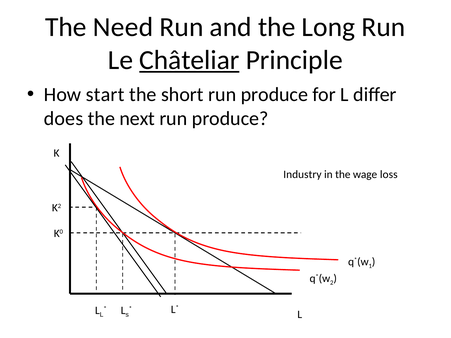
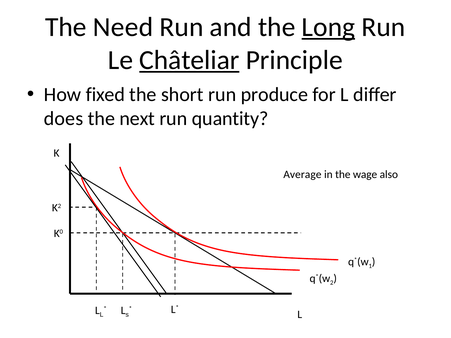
Long underline: none -> present
start: start -> fixed
produce at (230, 119): produce -> quantity
Industry: Industry -> Average
loss: loss -> also
